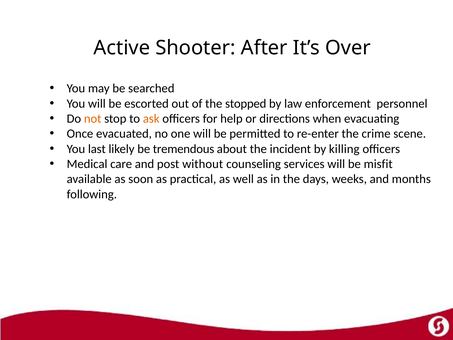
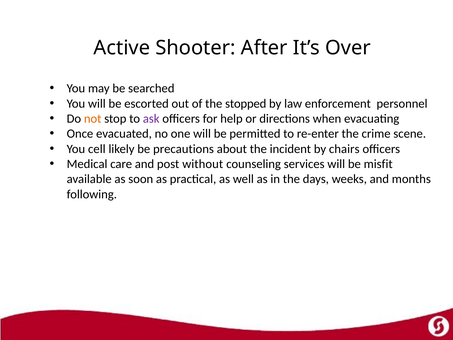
ask colour: orange -> purple
last: last -> cell
tremendous: tremendous -> precautions
killing: killing -> chairs
